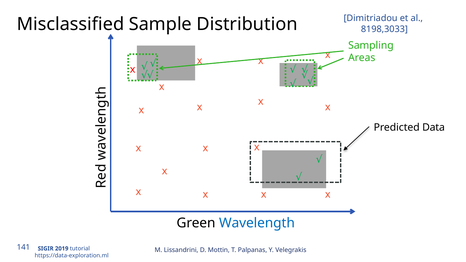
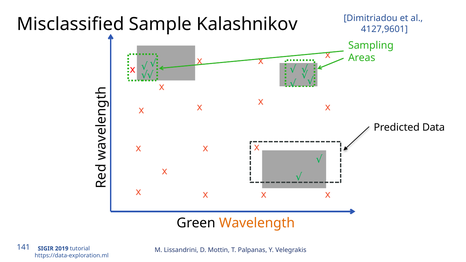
Distribution: Distribution -> Kalashnikov
8198,3033: 8198,3033 -> 4127,9601
Wavelength colour: blue -> orange
